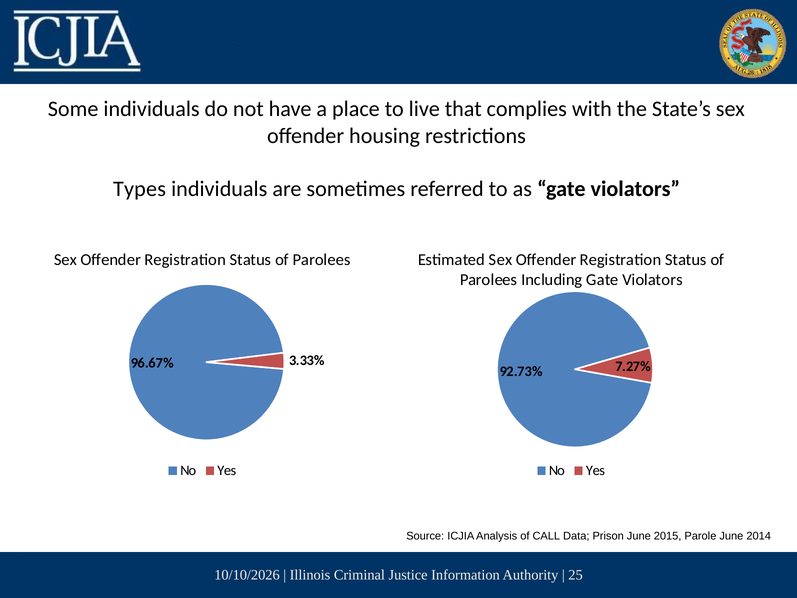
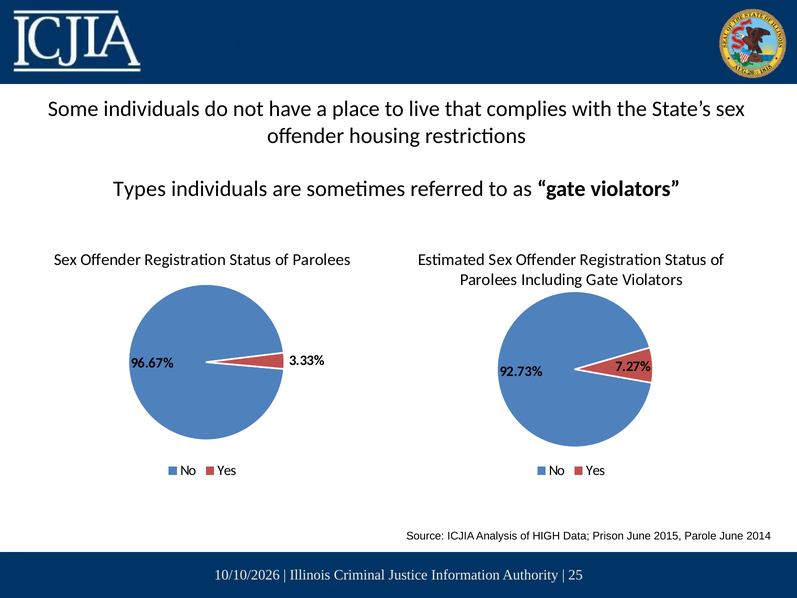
CALL: CALL -> HIGH
